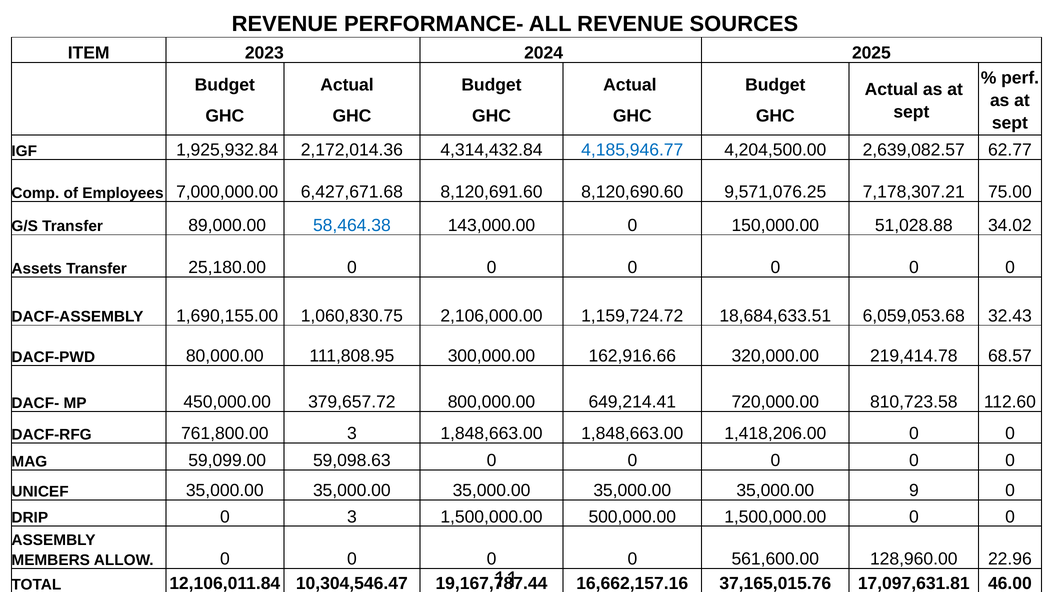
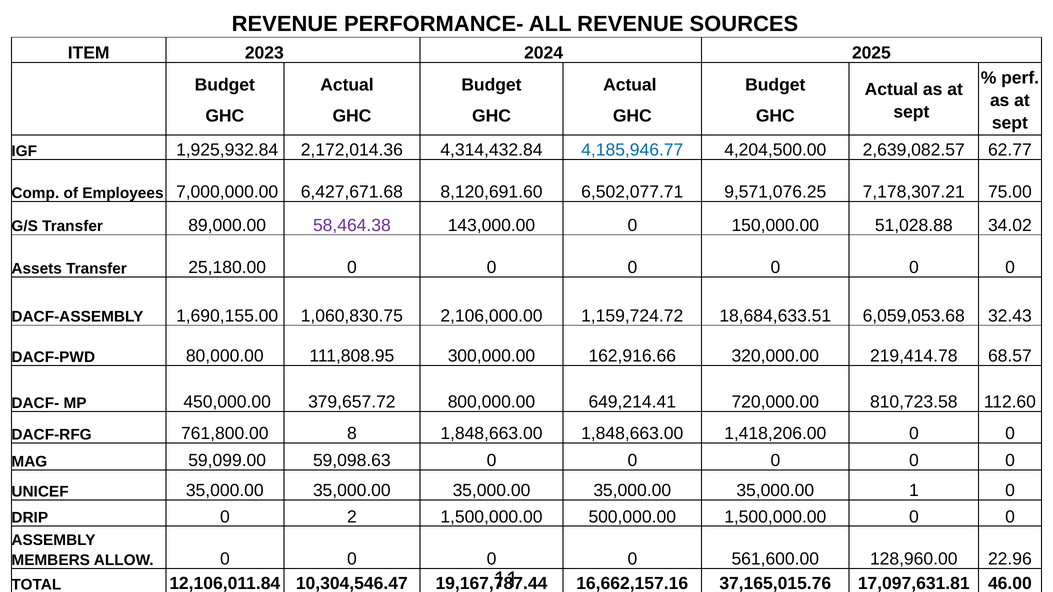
8,120,690.60: 8,120,690.60 -> 6,502,077.71
58,464.38 colour: blue -> purple
761,800.00 3: 3 -> 8
9: 9 -> 1
0 3: 3 -> 2
